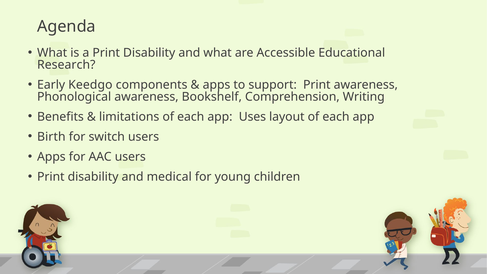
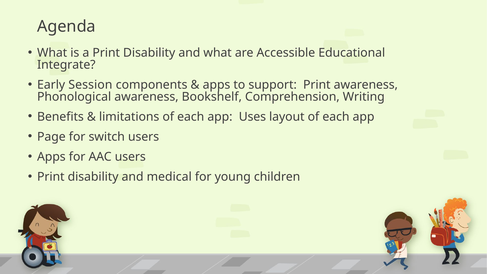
Research: Research -> Integrate
Keedgo: Keedgo -> Session
Birth: Birth -> Page
